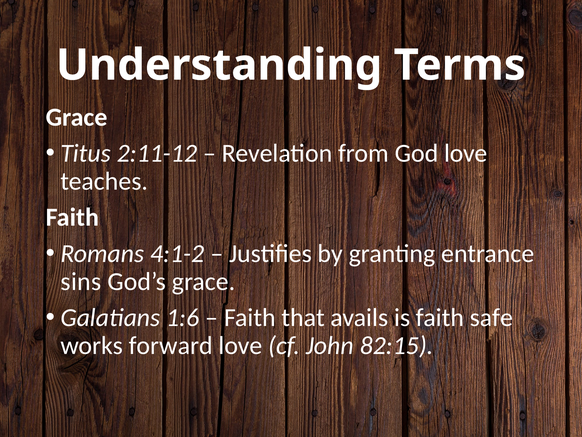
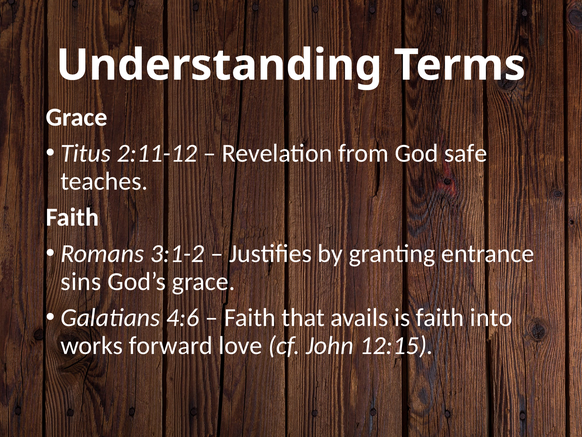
God love: love -> safe
4:1-2: 4:1-2 -> 3:1-2
1:6: 1:6 -> 4:6
safe: safe -> into
82:15: 82:15 -> 12:15
